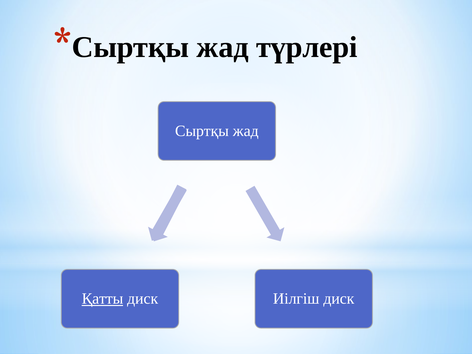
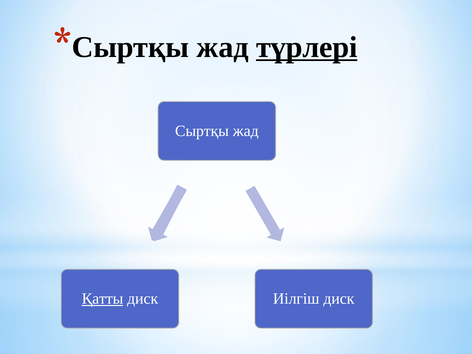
түрлері underline: none -> present
